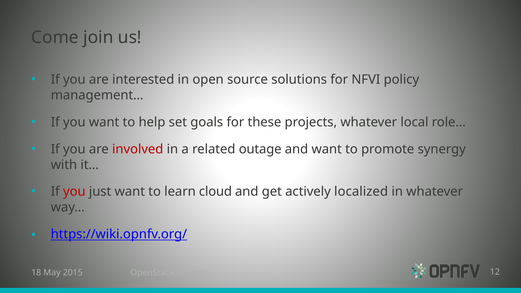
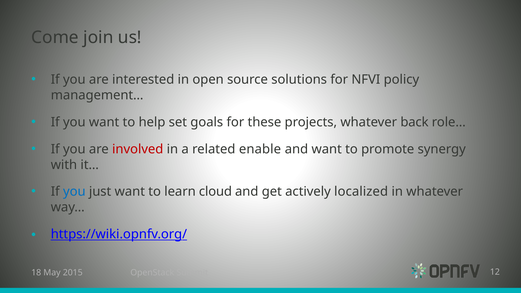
local: local -> back
outage: outage -> enable
you at (74, 192) colour: red -> blue
